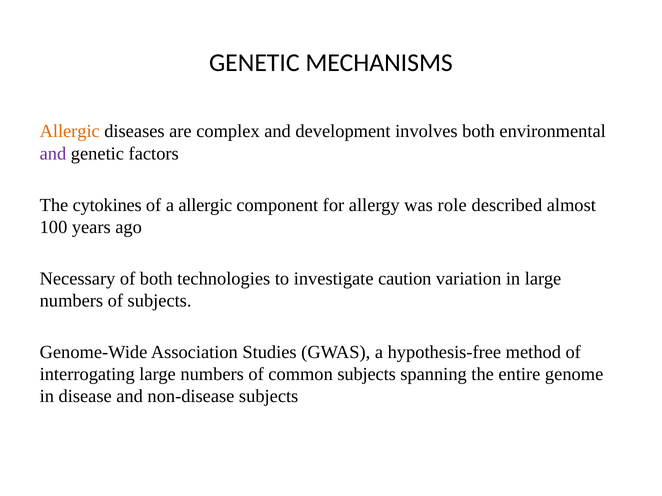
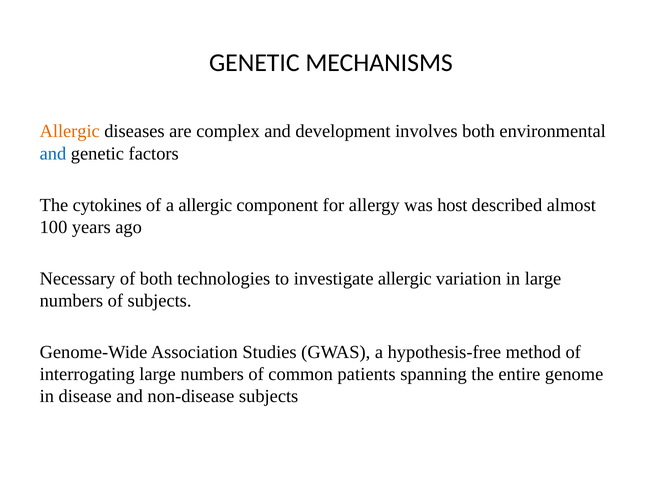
and at (53, 154) colour: purple -> blue
role: role -> host
investigate caution: caution -> allergic
common subjects: subjects -> patients
